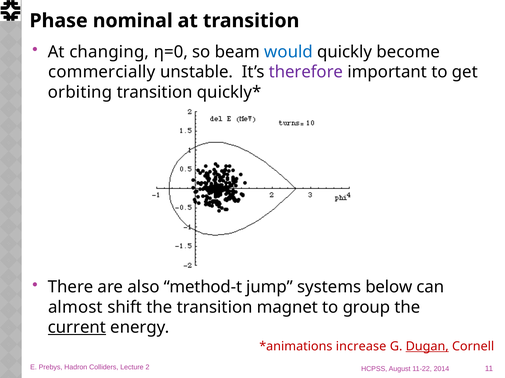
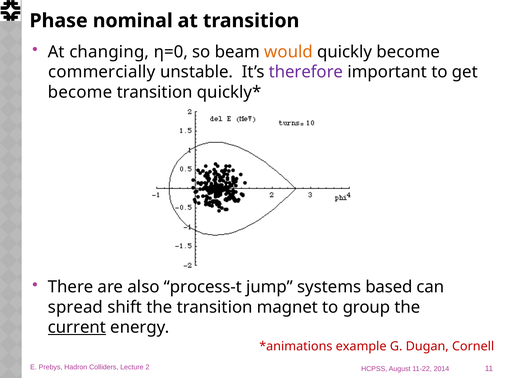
would colour: blue -> orange
orbiting at (80, 92): orbiting -> become
method-t: method-t -> process-t
below: below -> based
almost: almost -> spread
increase: increase -> example
Dugan underline: present -> none
